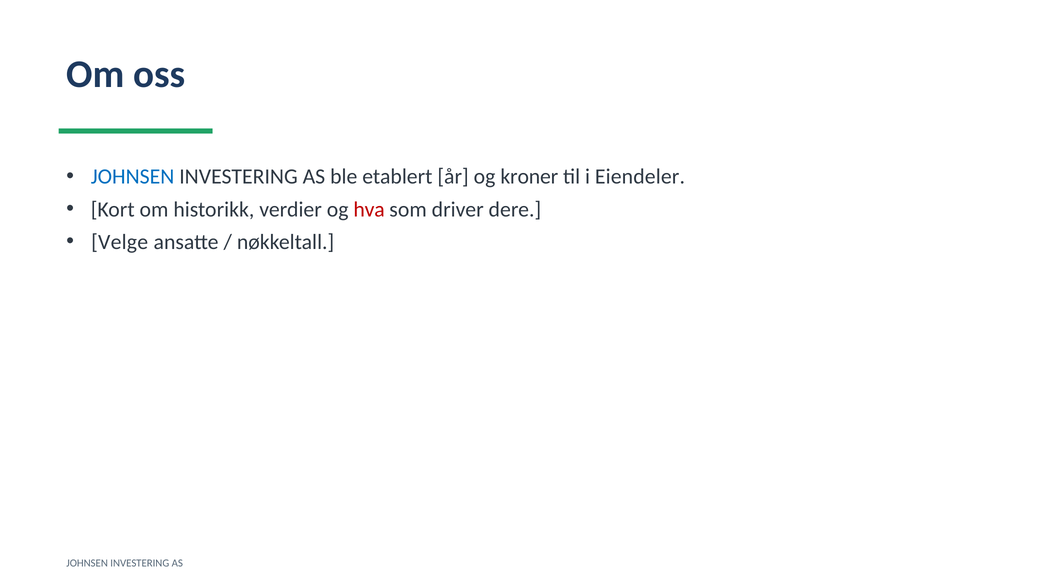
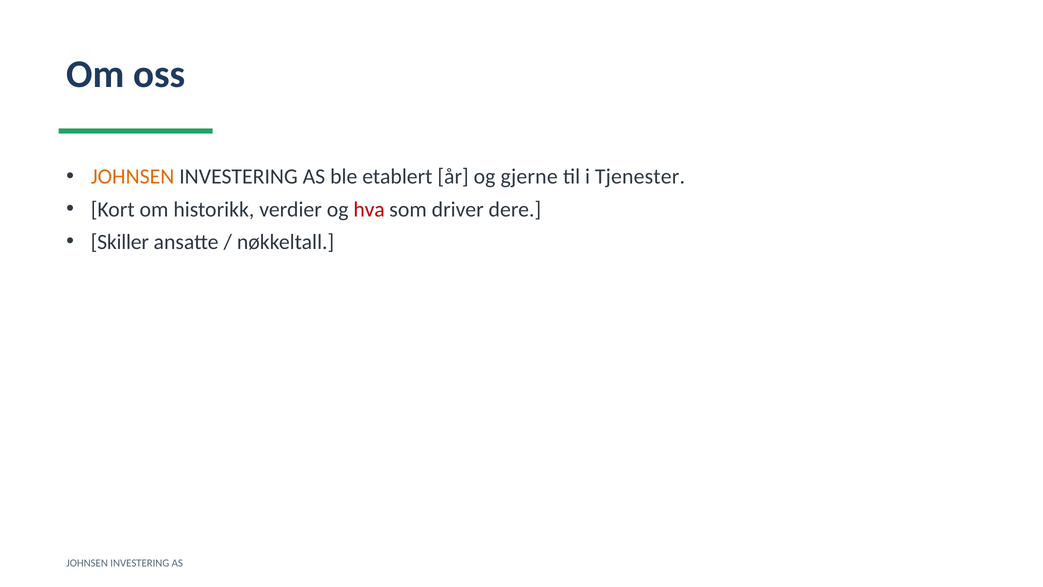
JOHNSEN at (133, 177) colour: blue -> orange
kroner: kroner -> gjerne
Eiendeler: Eiendeler -> Tjenester
Velge: Velge -> Skiller
